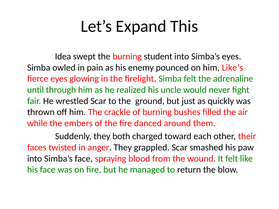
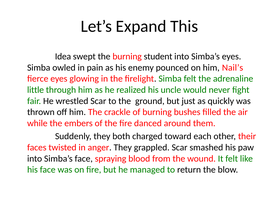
Like’s: Like’s -> Nail’s
until: until -> little
